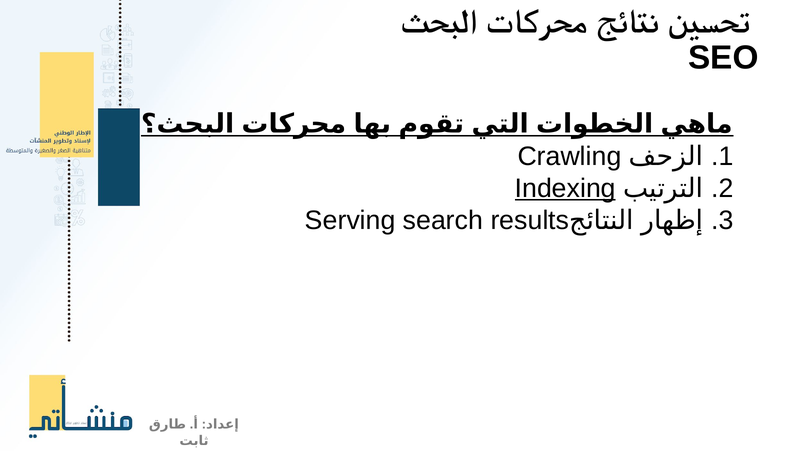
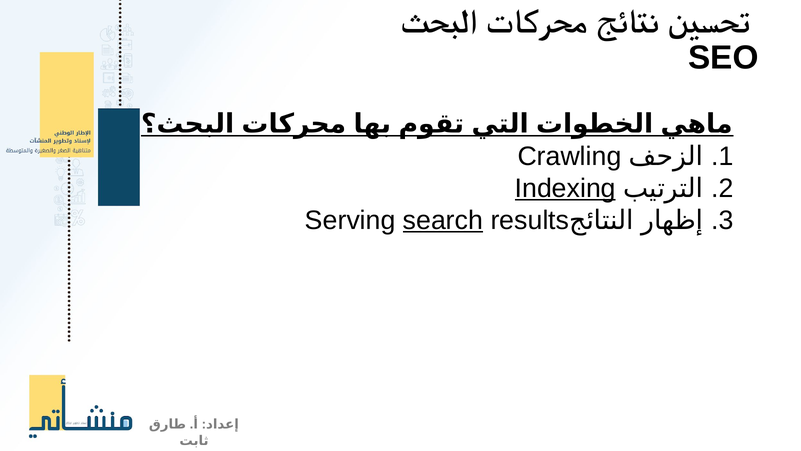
search underline: none -> present
